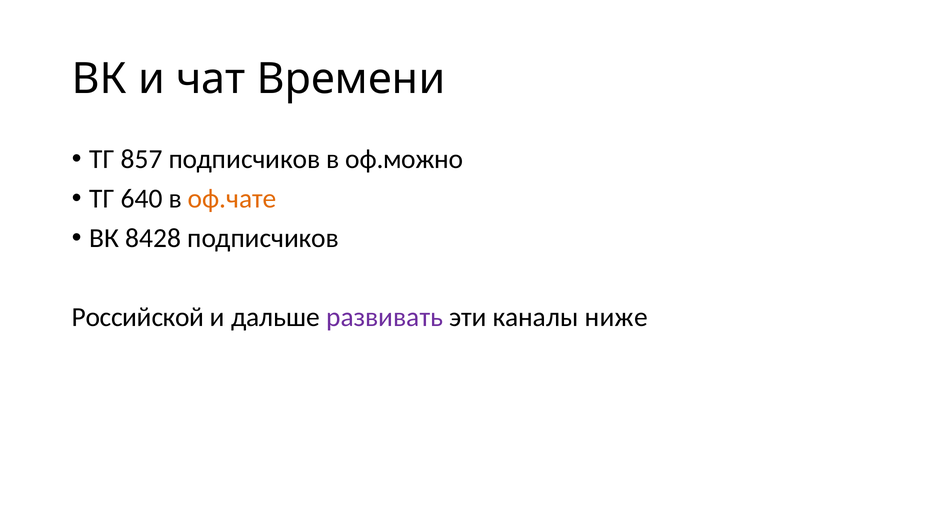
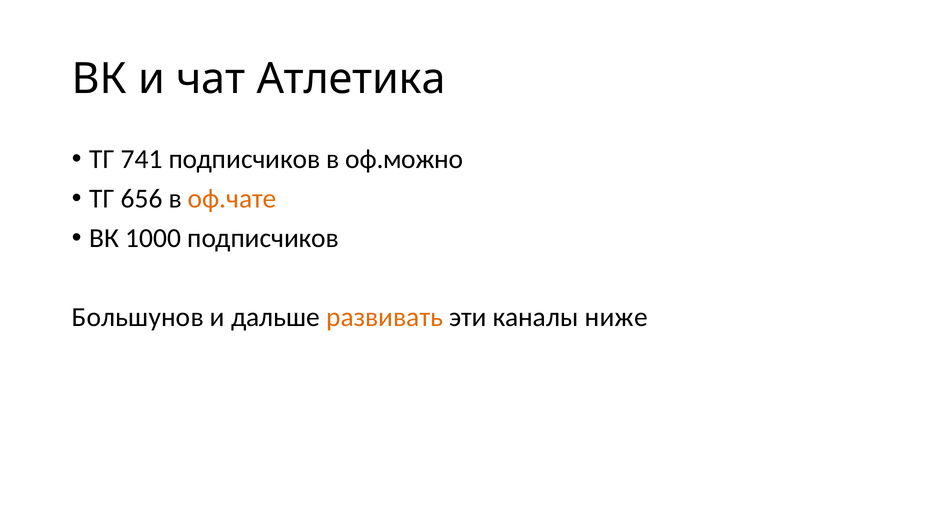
Времени: Времени -> Атлетика
857: 857 -> 741
640: 640 -> 656
8428: 8428 -> 1000
Российской: Российской -> Большунов
развивать colour: purple -> orange
